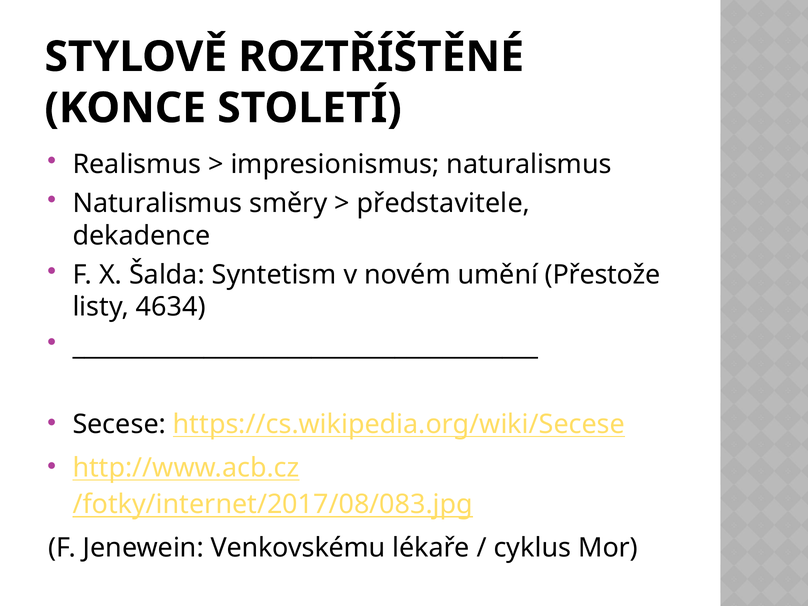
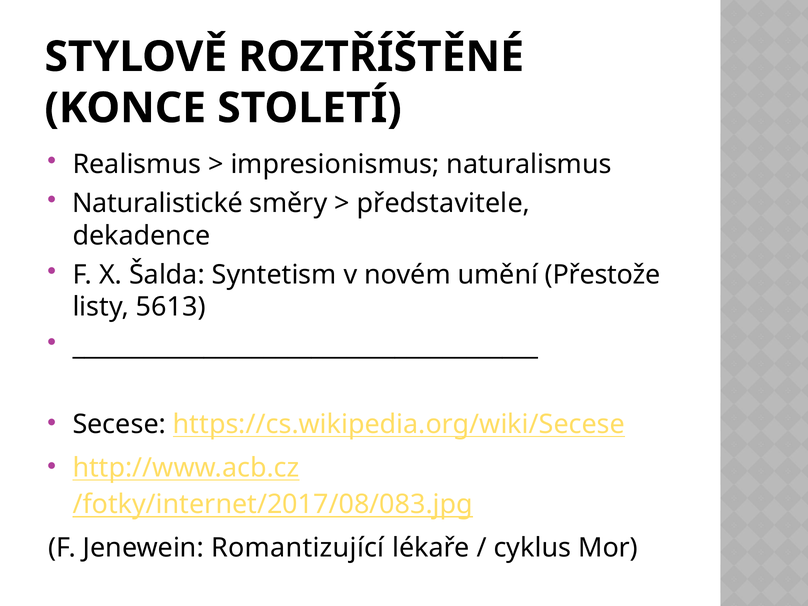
Naturalismus at (157, 203): Naturalismus -> Naturalistické
4634: 4634 -> 5613
Venkovskému: Venkovskému -> Romantizující
